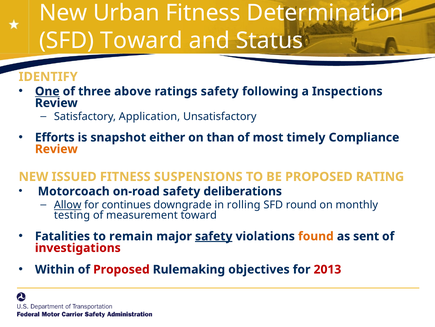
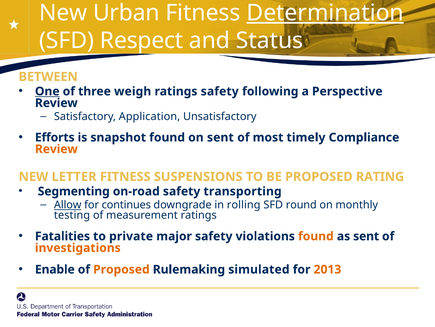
Determination underline: none -> present
SFD Toward: Toward -> Respect
IDENTIFY: IDENTIFY -> BETWEEN
above: above -> weigh
Inspections: Inspections -> Perspective
snapshot either: either -> found
on than: than -> sent
ISSUED: ISSUED -> LETTER
Motorcoach: Motorcoach -> Segmenting
deliberations: deliberations -> transporting
measurement toward: toward -> ratings
remain: remain -> private
safety at (214, 236) underline: present -> none
investigations colour: red -> orange
Within: Within -> Enable
Proposed at (121, 269) colour: red -> orange
objectives: objectives -> simulated
2013 colour: red -> orange
